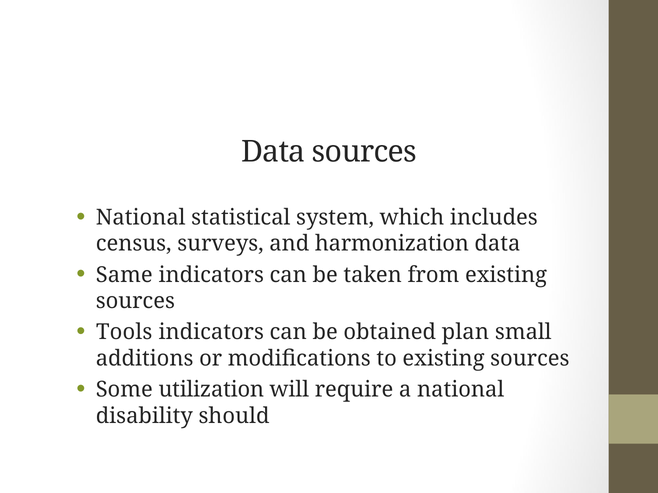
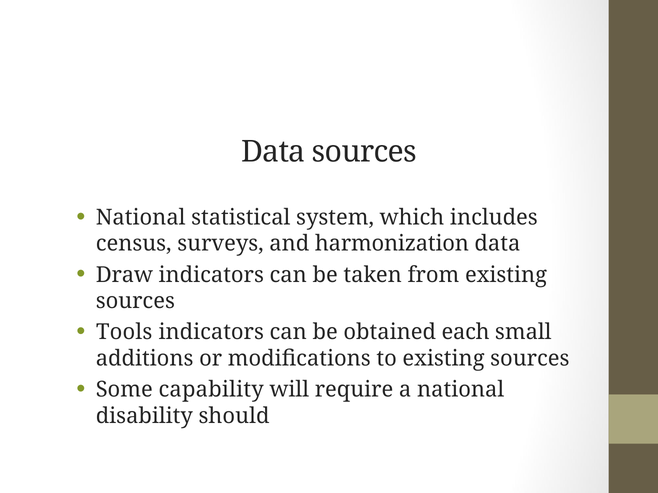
Same: Same -> Draw
plan: plan -> each
utilization: utilization -> capability
